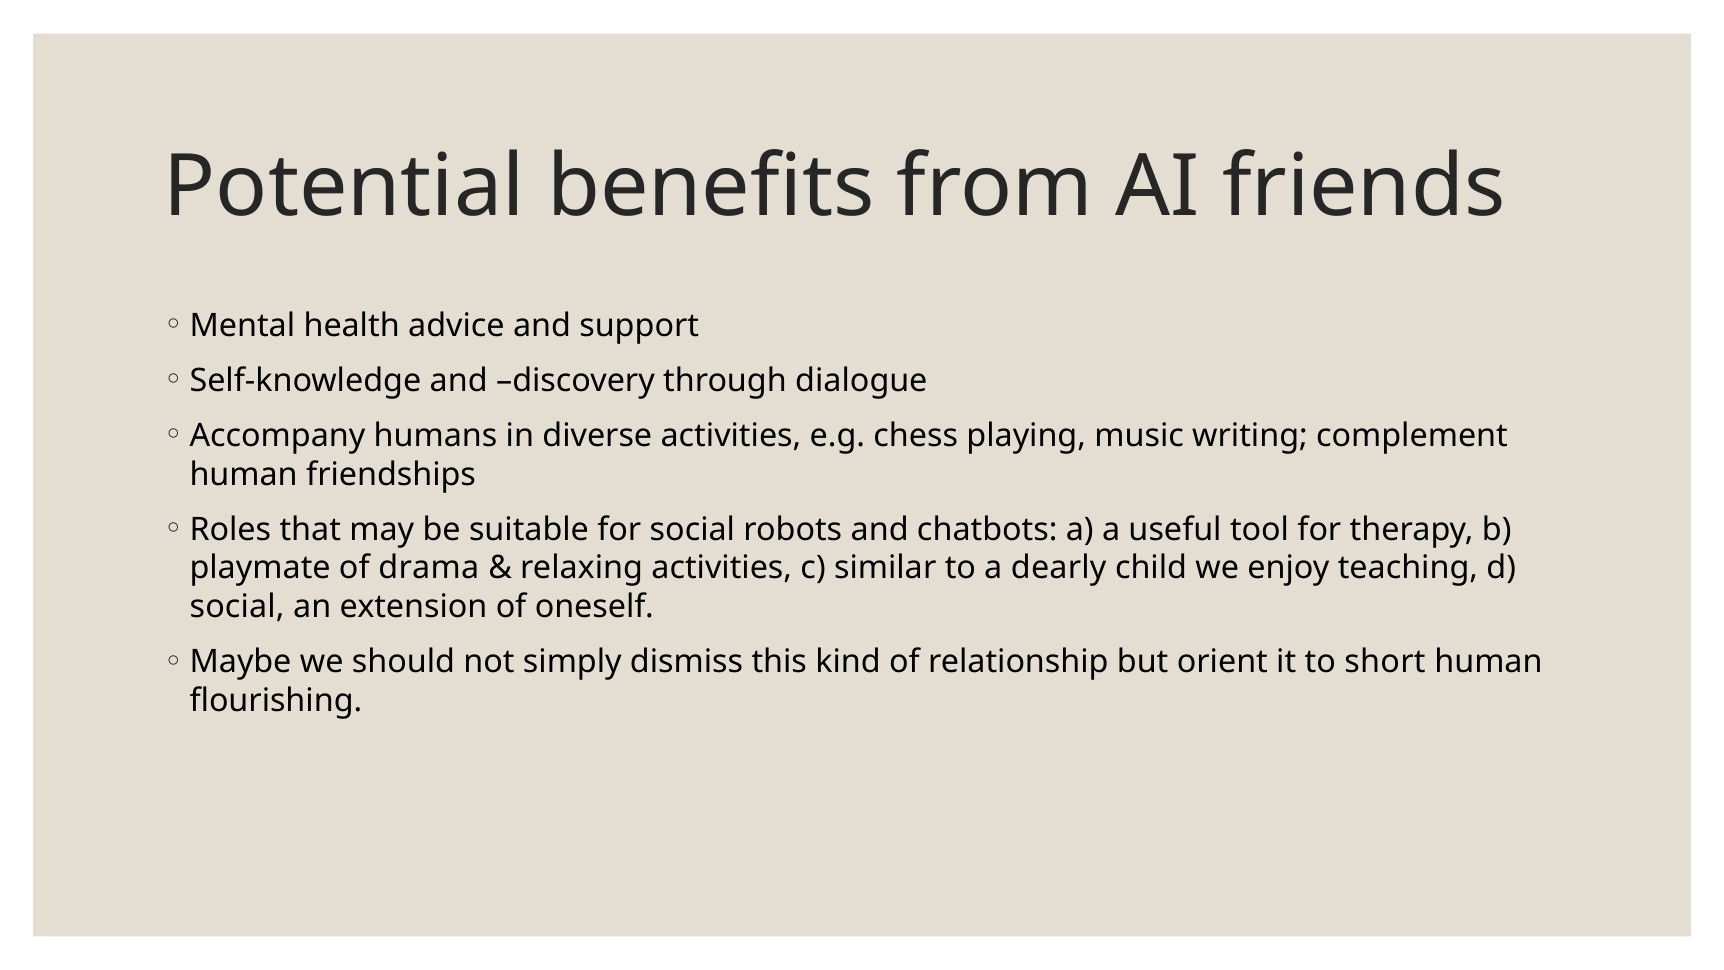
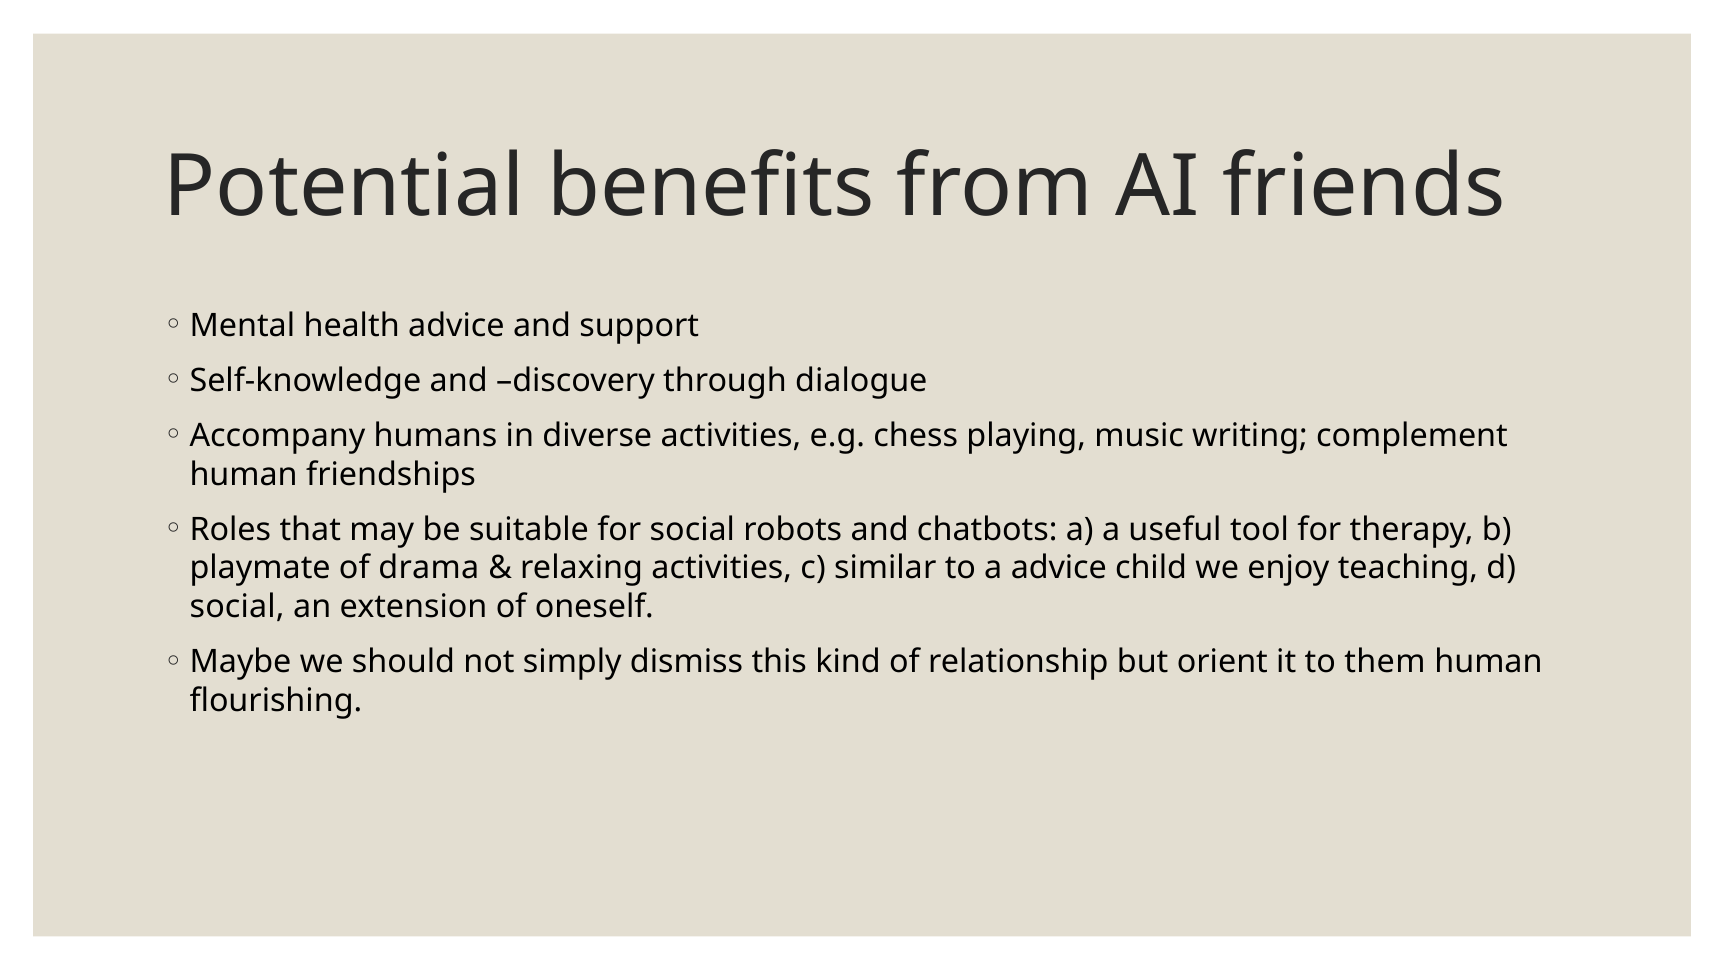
a dearly: dearly -> advice
short: short -> them
